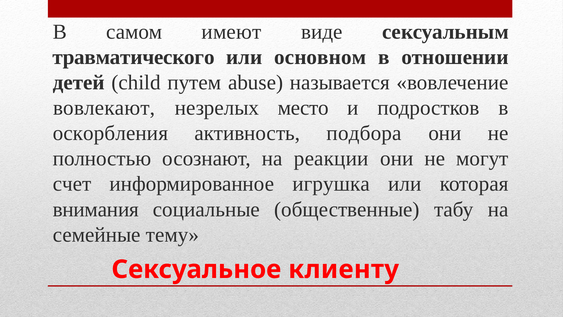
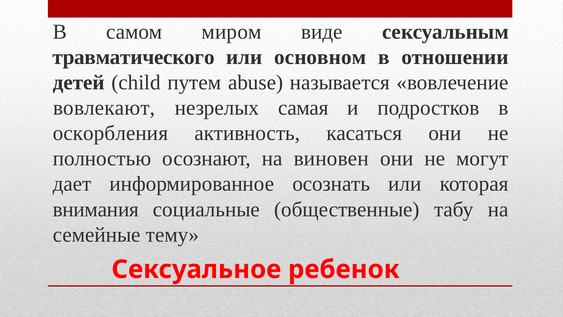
имеют: имеют -> миром
место: место -> самая
подбора: подбора -> касаться
реакции: реакции -> виновен
счет: счет -> дает
игрушка: игрушка -> осознать
клиенту: клиенту -> ребенок
